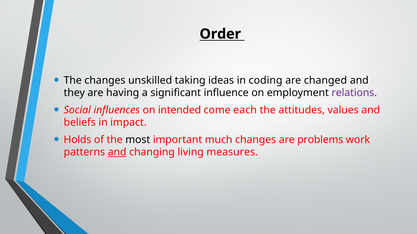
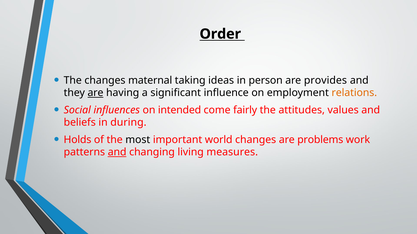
unskilled: unskilled -> maternal
coding: coding -> person
changed: changed -> provides
are at (95, 93) underline: none -> present
relations colour: purple -> orange
each: each -> fairly
impact: impact -> during
much: much -> world
